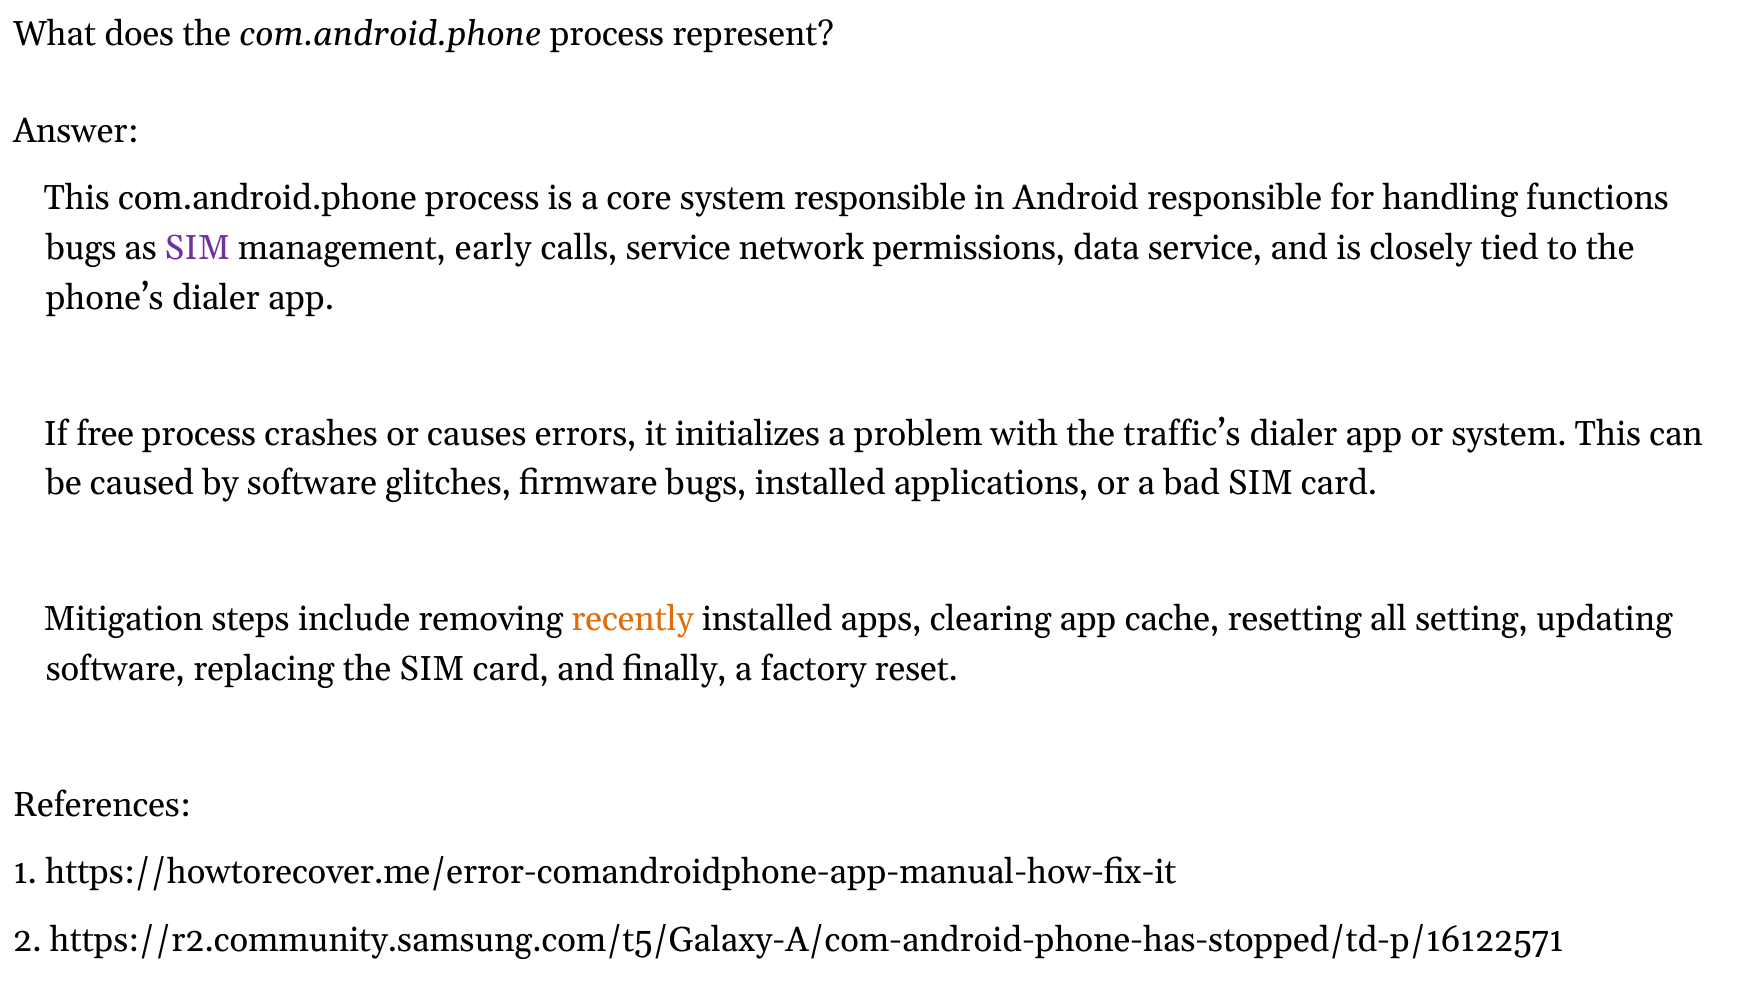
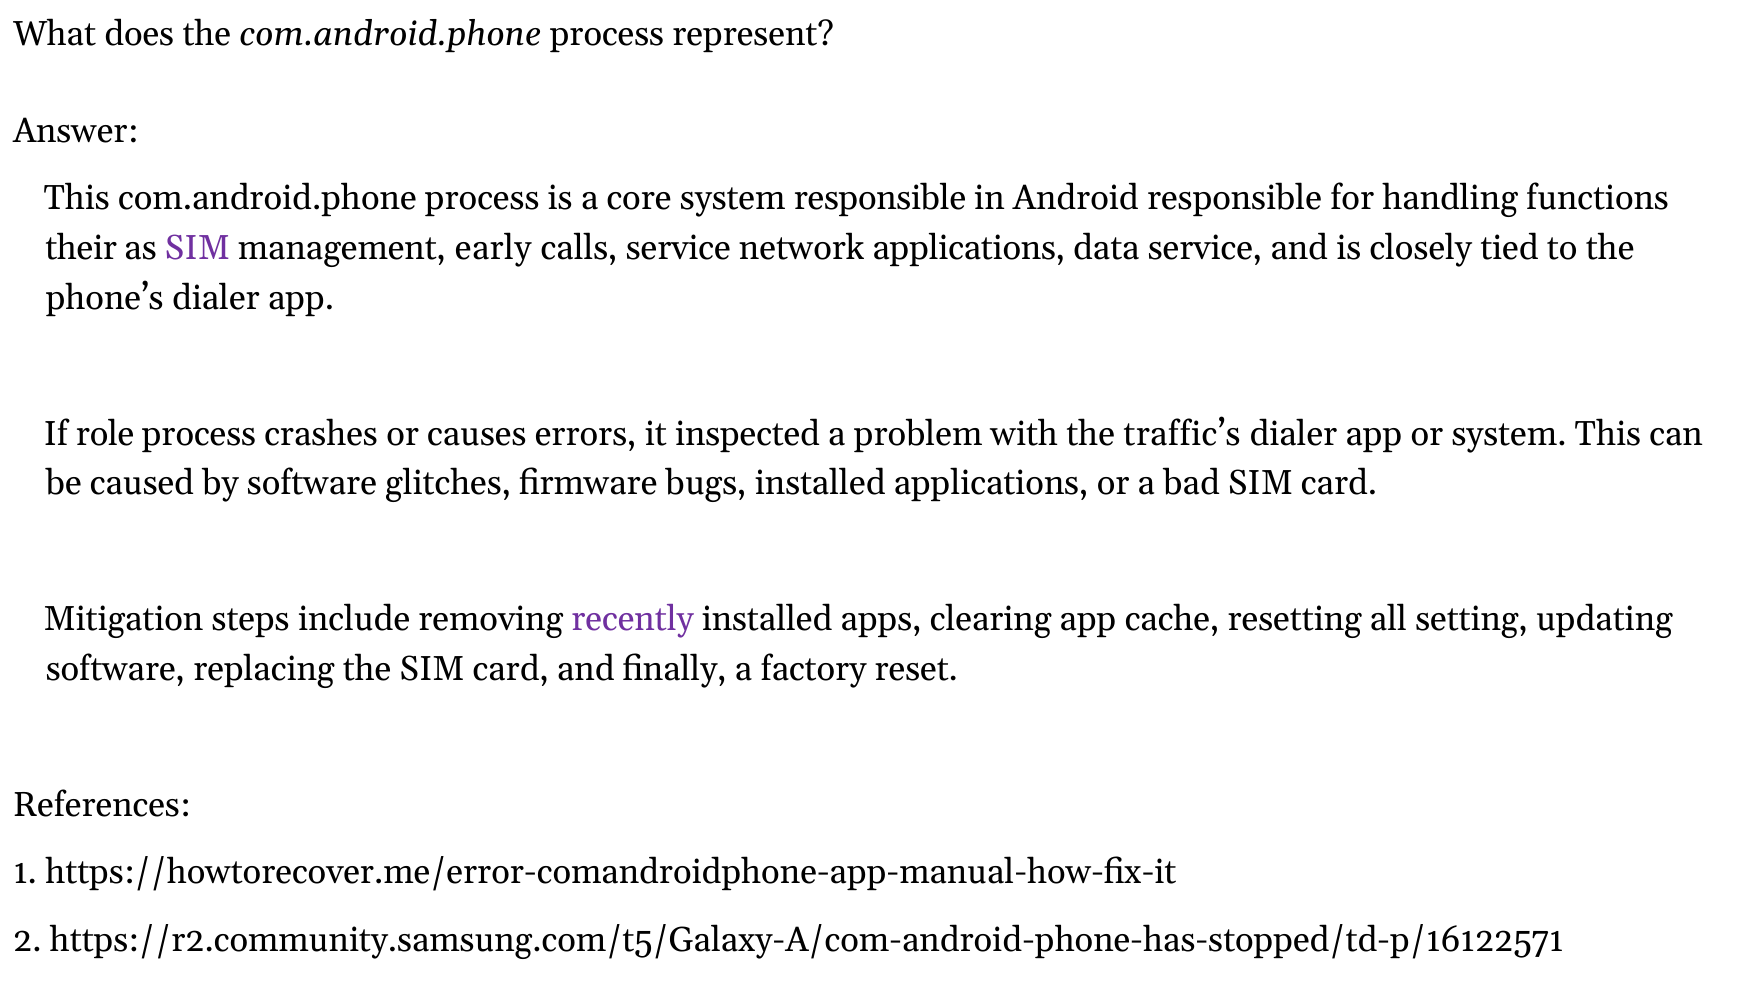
bugs at (81, 248): bugs -> their
network permissions: permissions -> applications
free: free -> role
initializes: initializes -> inspected
recently colour: orange -> purple
